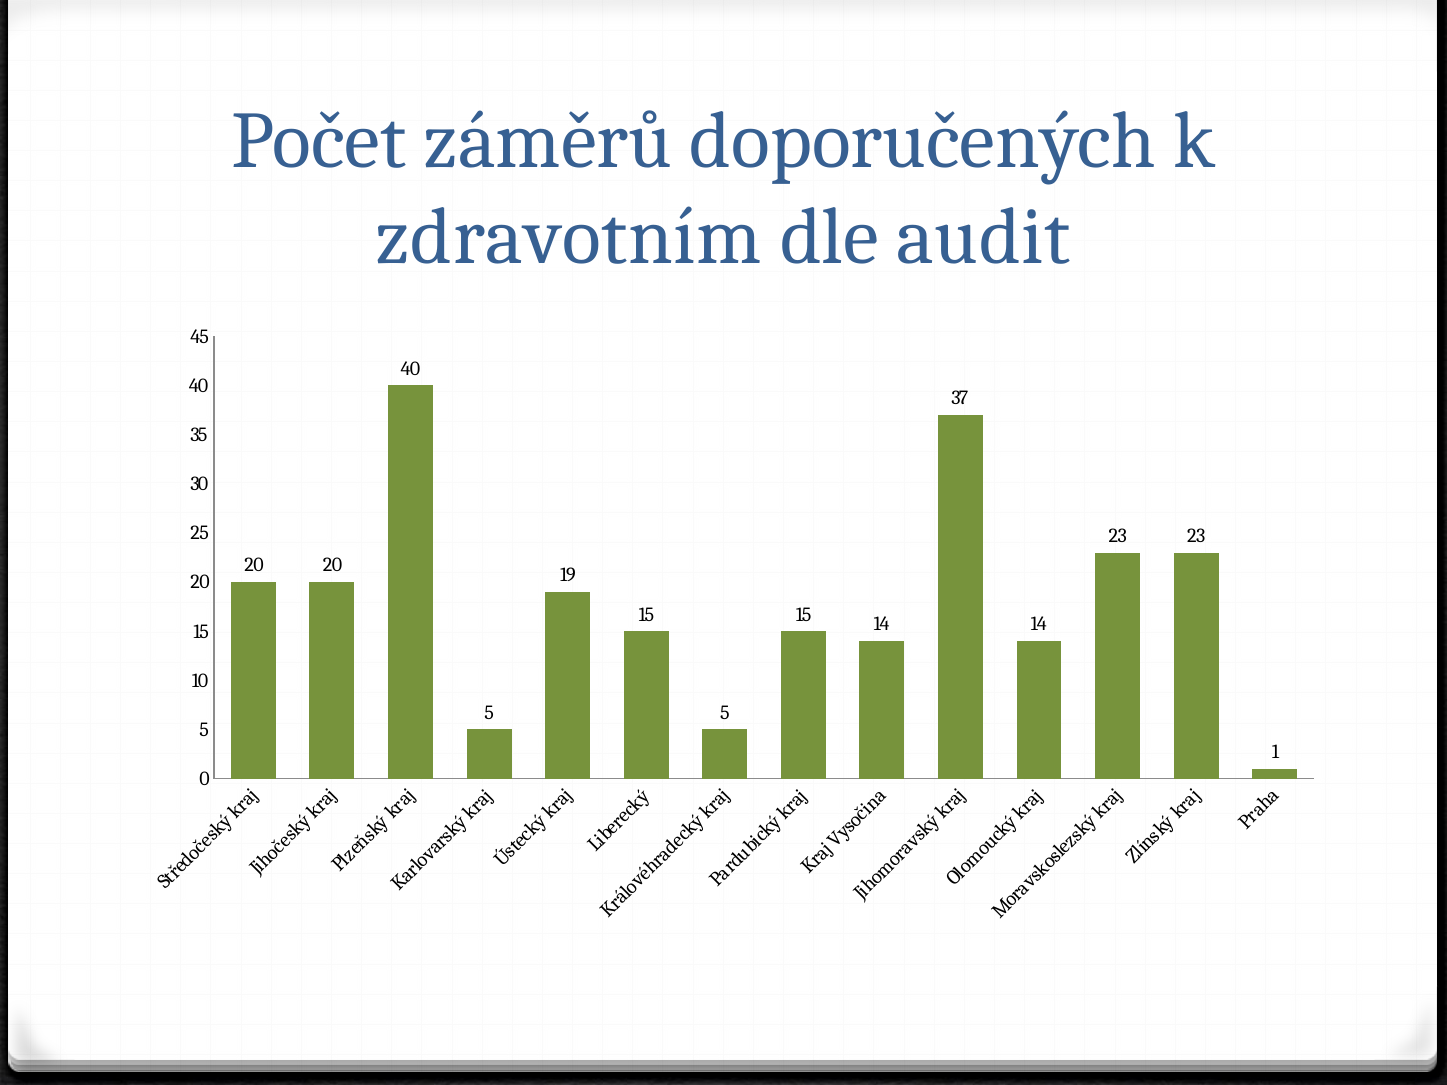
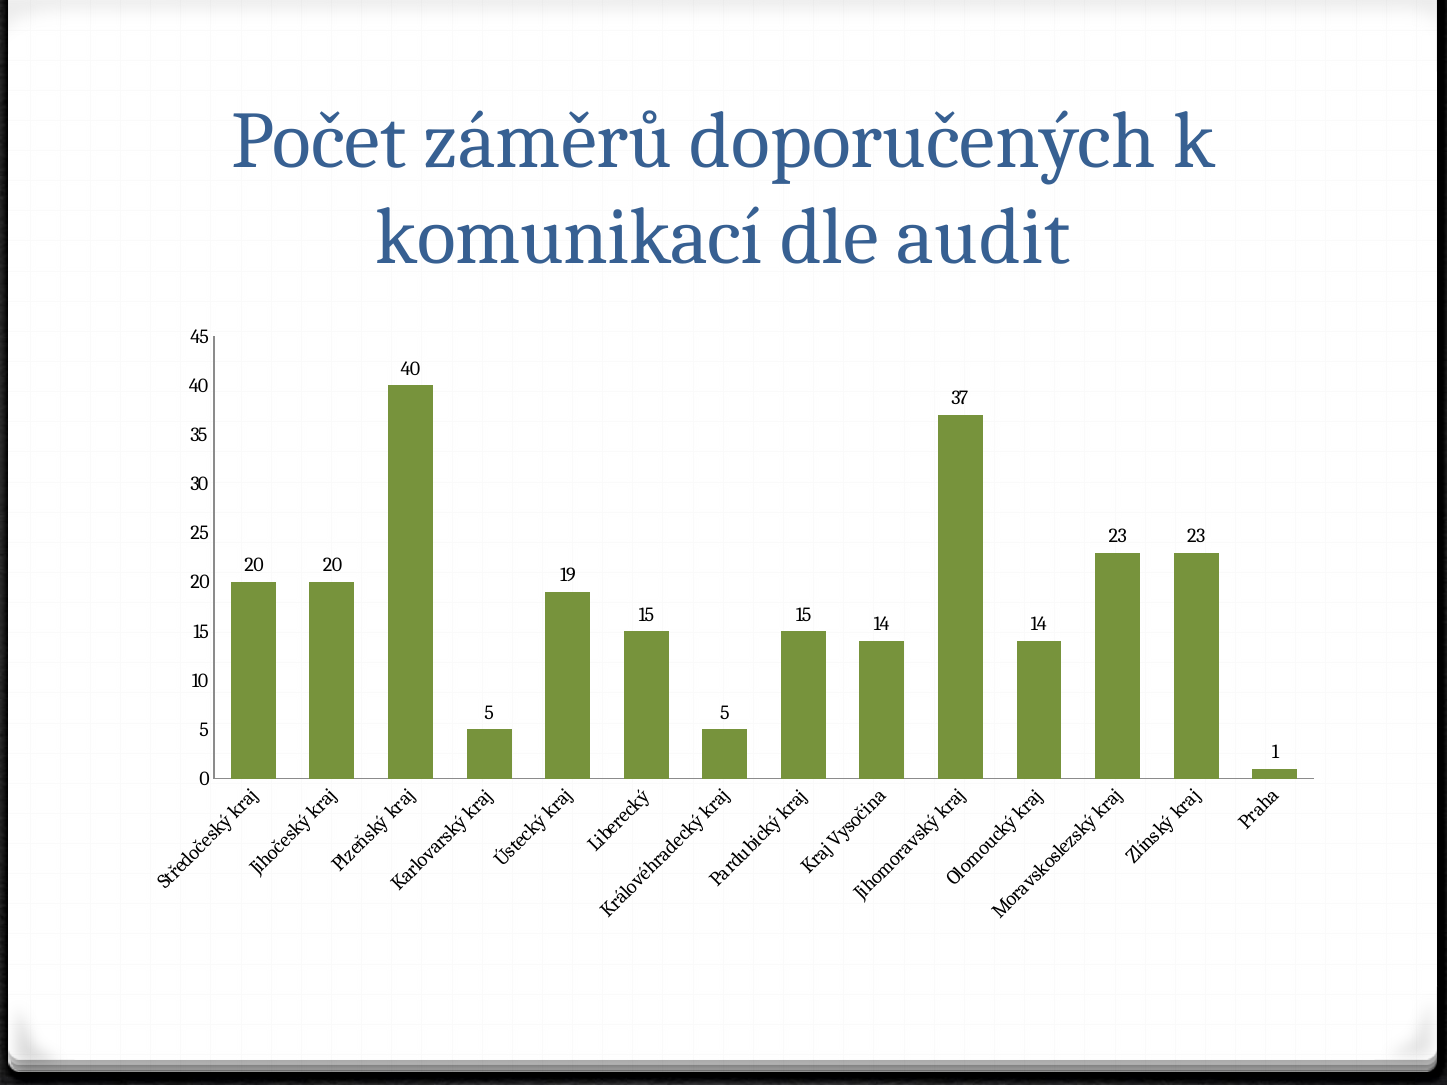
zdravotním: zdravotním -> komunikací
